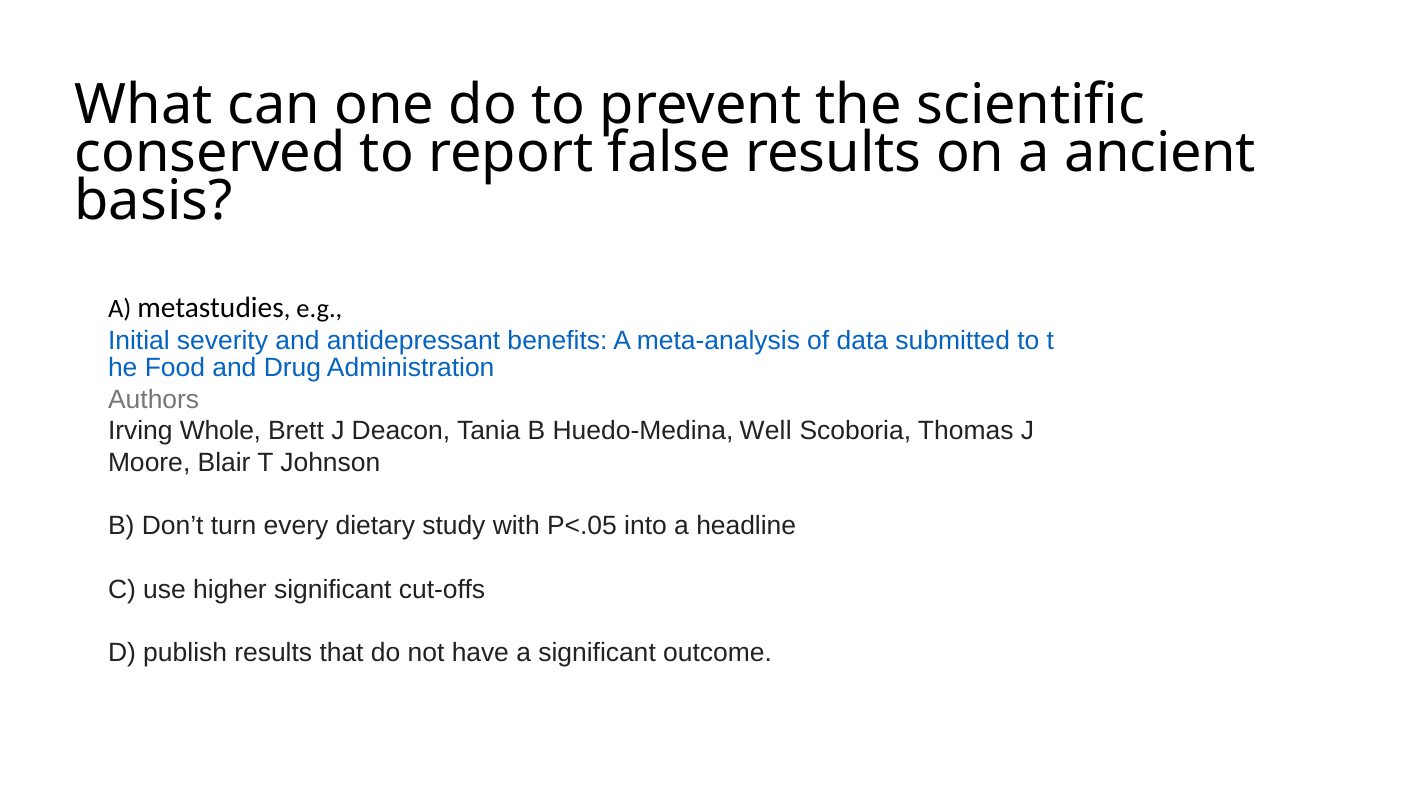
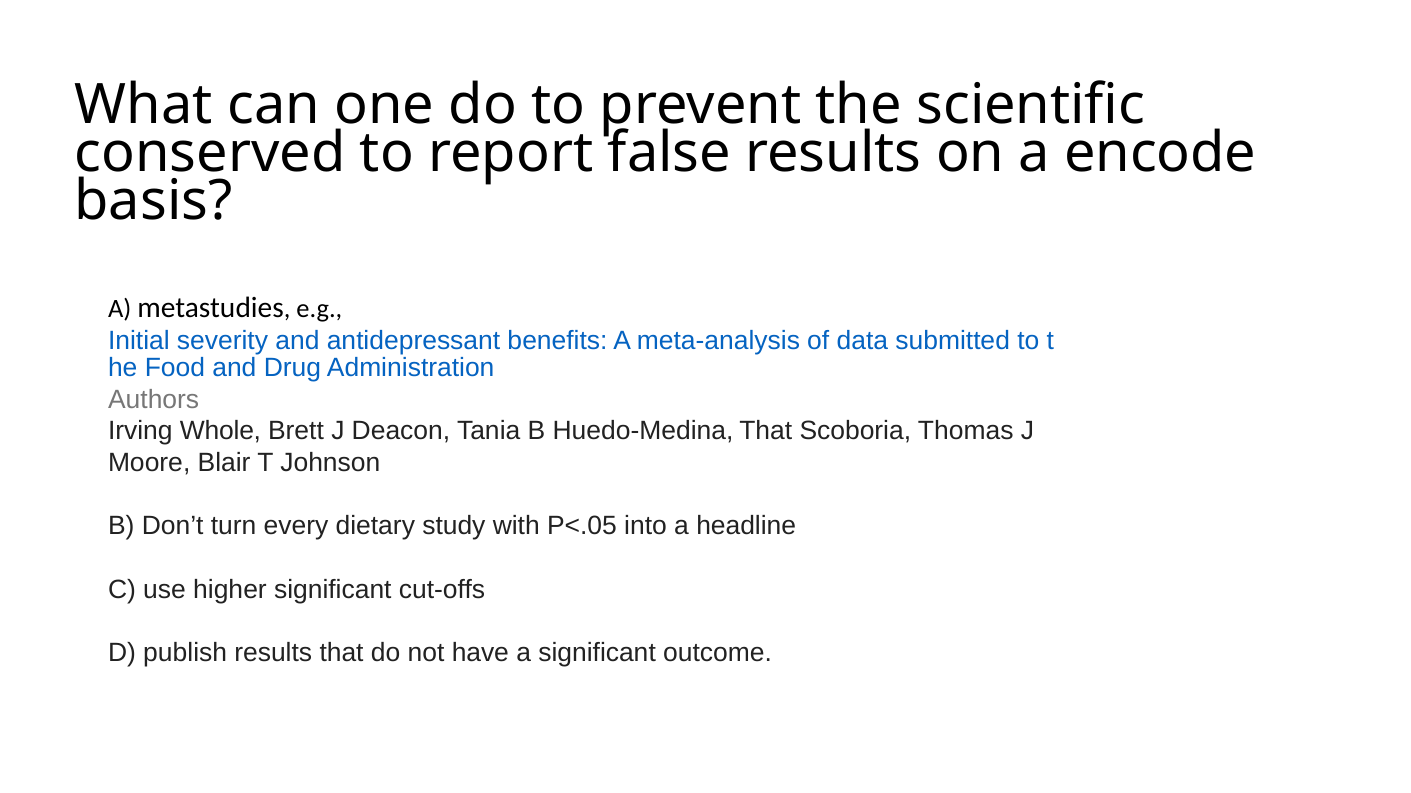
ancient: ancient -> encode
Huedo-Medina Well: Well -> That
